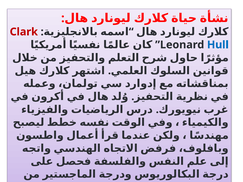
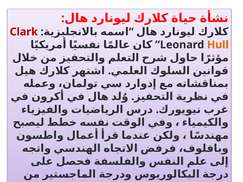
Hull colour: blue -> orange
